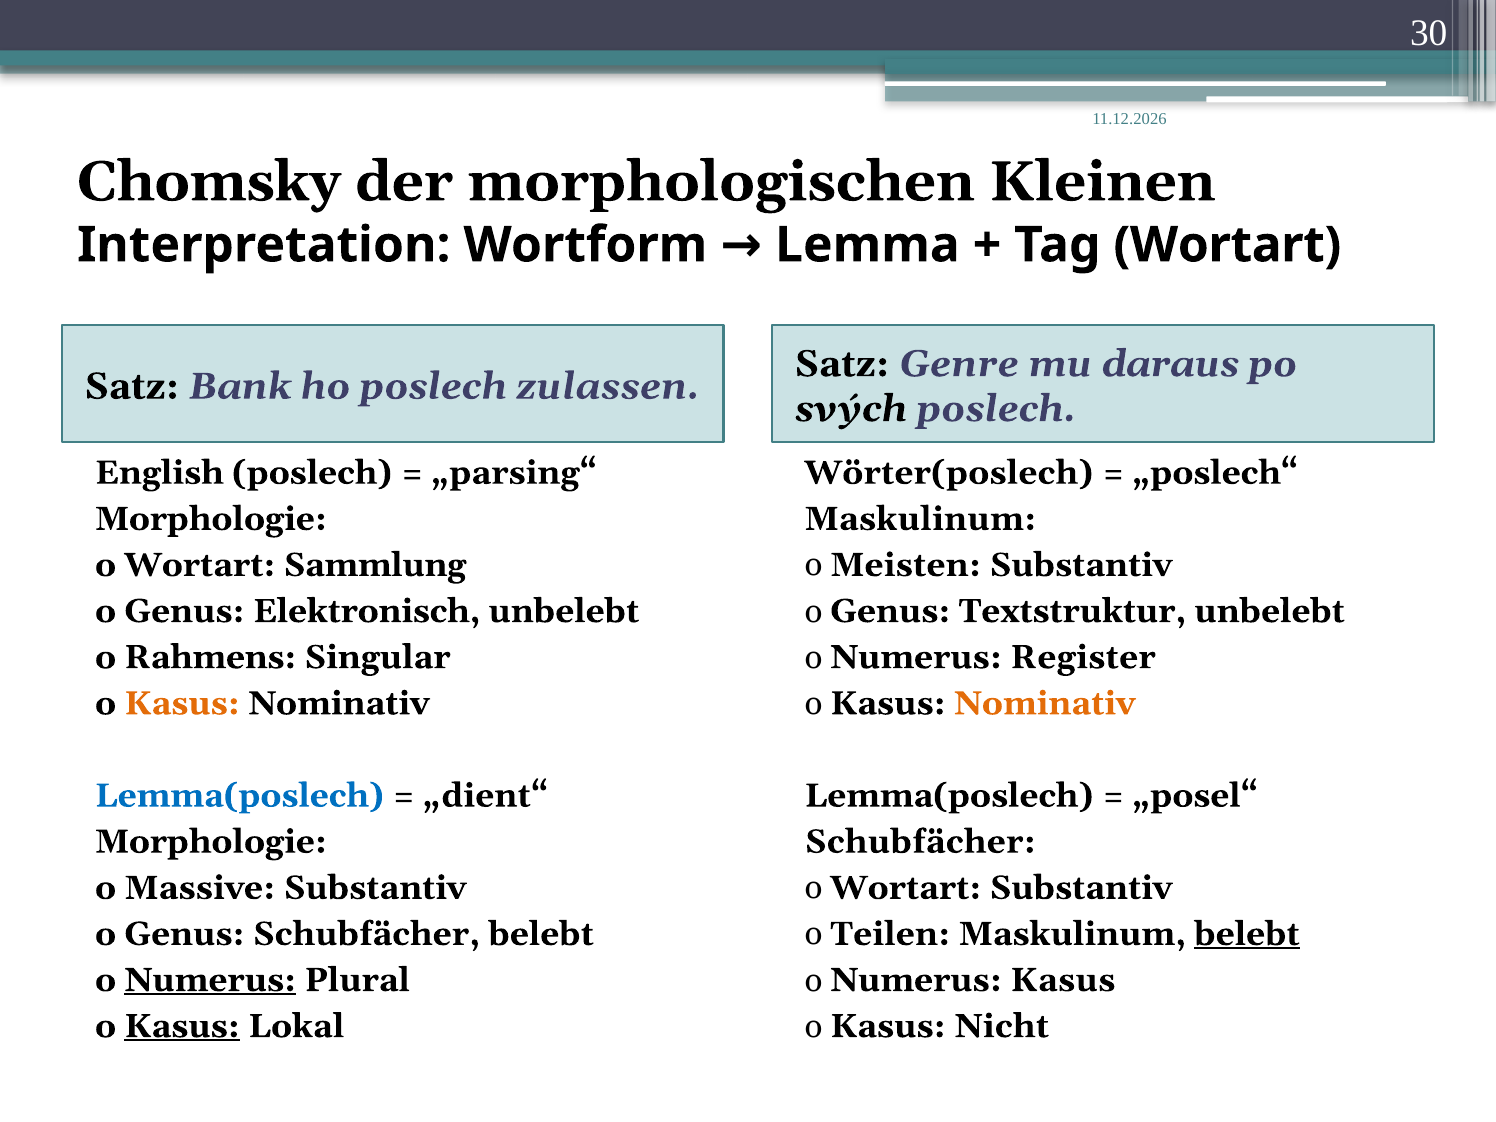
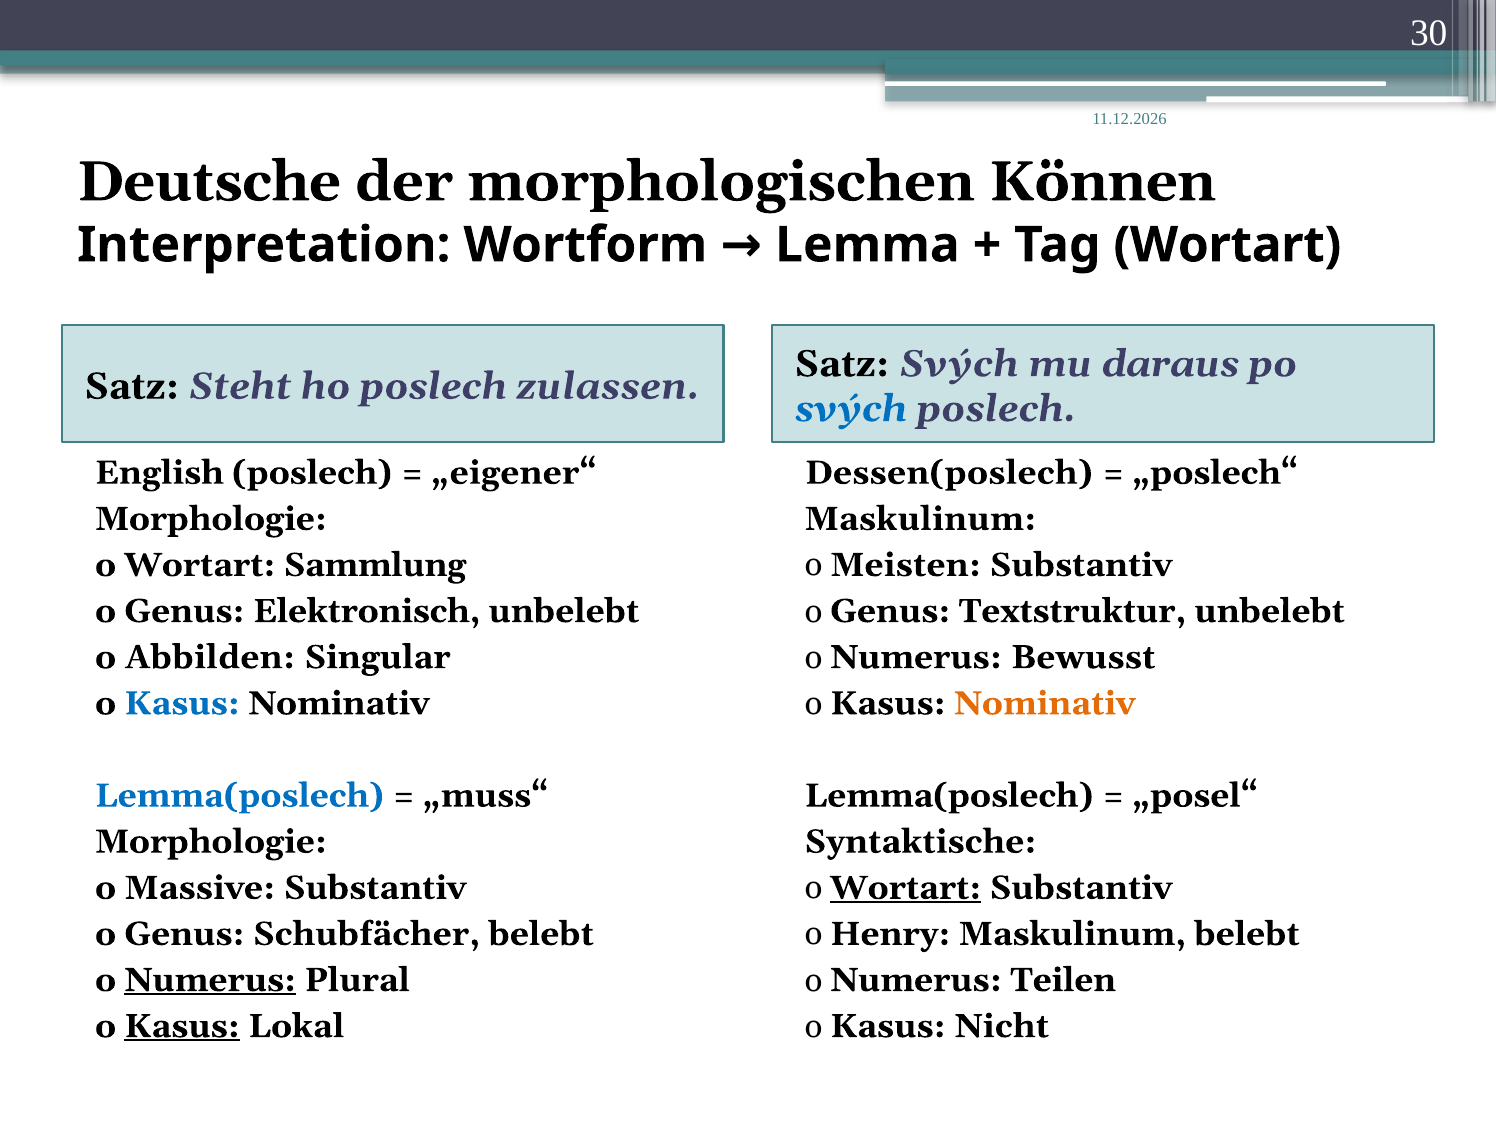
Chomsky: Chomsky -> Deutsche
Kleinen: Kleinen -> Können
Satz Genre: Genre -> Svých
Bank: Bank -> Steht
svých at (851, 409) colour: black -> blue
„parsing“: „parsing“ -> „eigener“
Wörter(poslech: Wörter(poslech -> Dessen(poslech
Rahmens: Rahmens -> Abbilden
Register: Register -> Bewusst
Kasus at (182, 703) colour: orange -> blue
„dient“: „dient“ -> „muss“
Schubfächer at (920, 842): Schubfächer -> Syntaktische
Wortart at (906, 888) underline: none -> present
Teilen: Teilen -> Henry
belebt at (1247, 934) underline: present -> none
Numerus Kasus: Kasus -> Teilen
